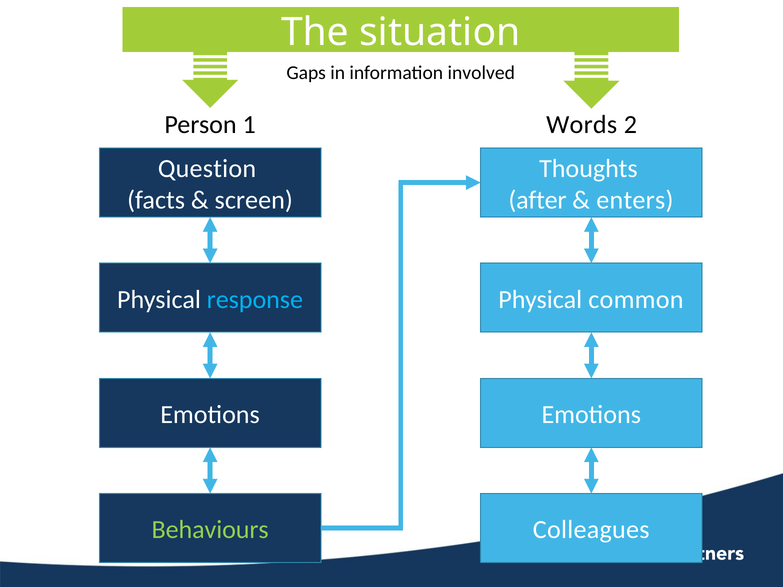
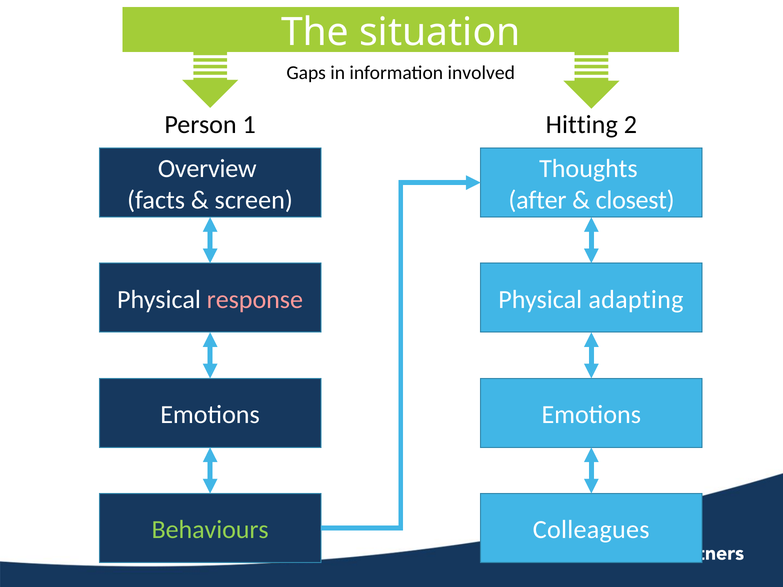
Words: Words -> Hitting
Question: Question -> Overview
enters: enters -> closest
response colour: light blue -> pink
common: common -> adapting
